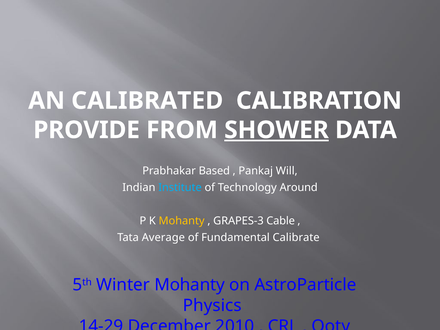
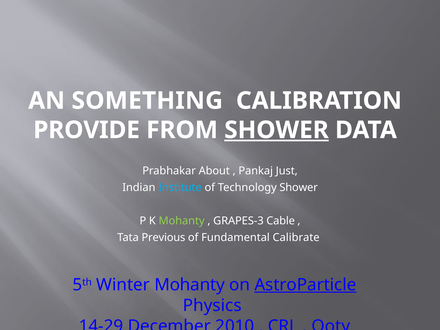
CALIBRATED: CALIBRATED -> SOMETHING
Based: Based -> About
Will: Will -> Just
Technology Around: Around -> Shower
Mohanty at (182, 221) colour: yellow -> light green
Average: Average -> Previous
AstroParticle underline: none -> present
